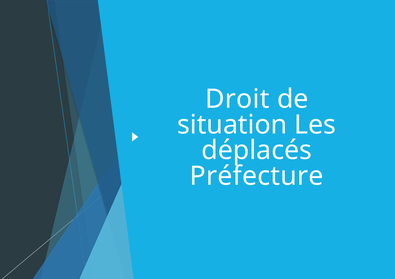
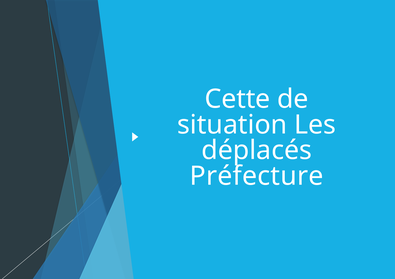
Droit: Droit -> Cette
